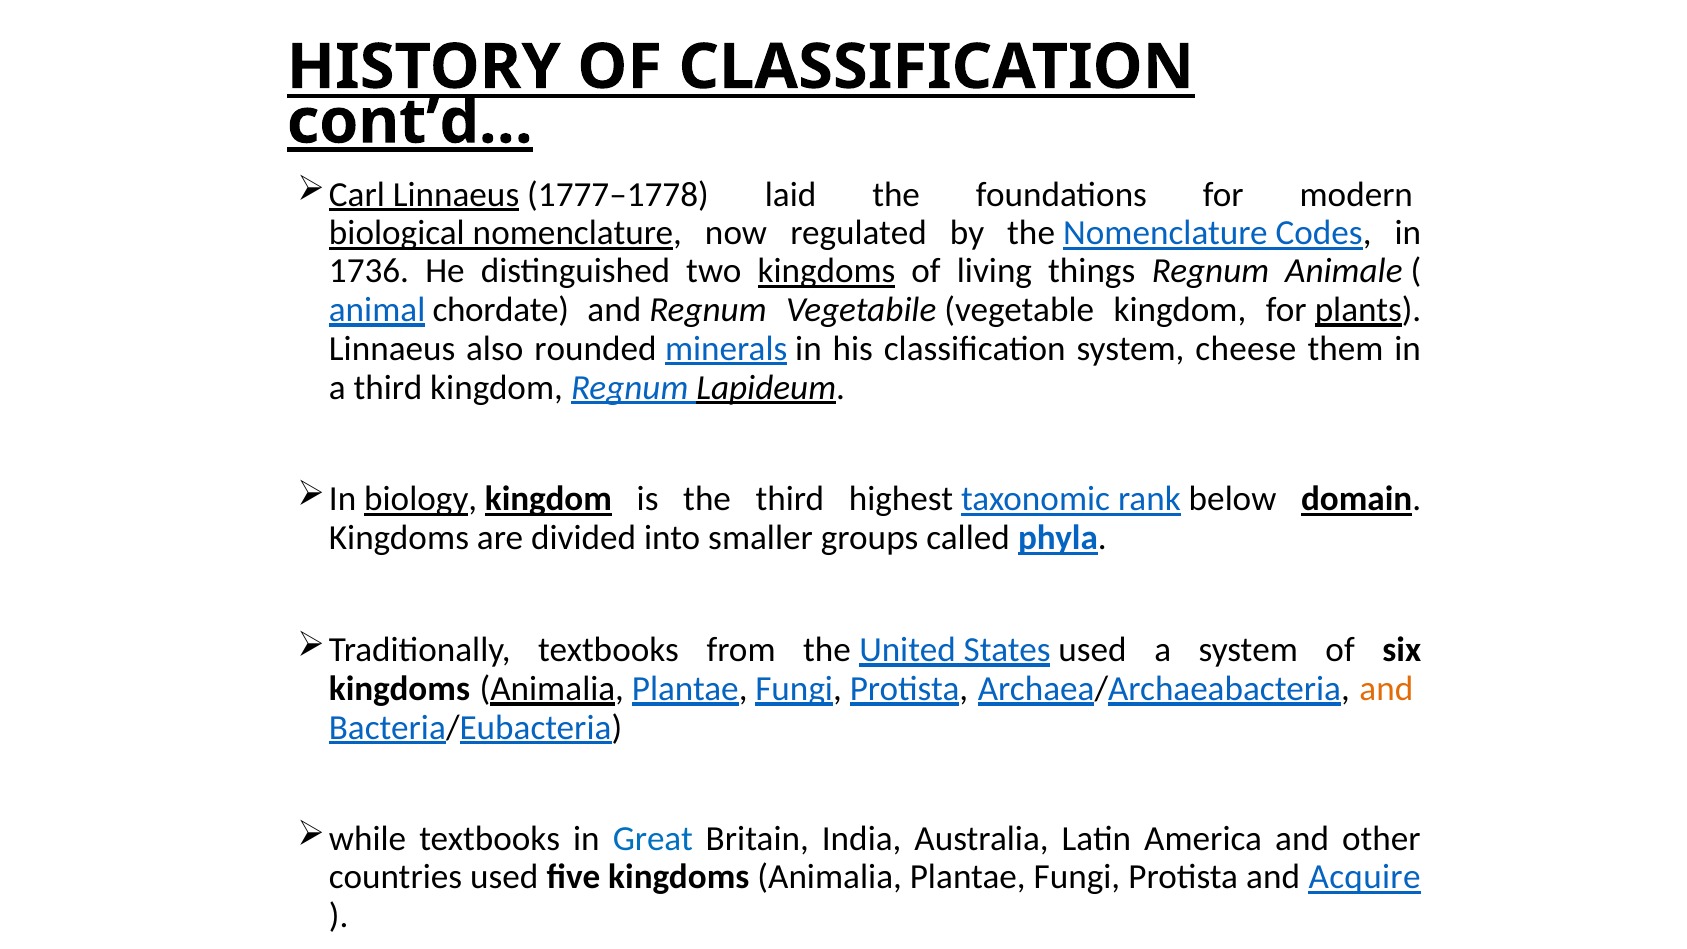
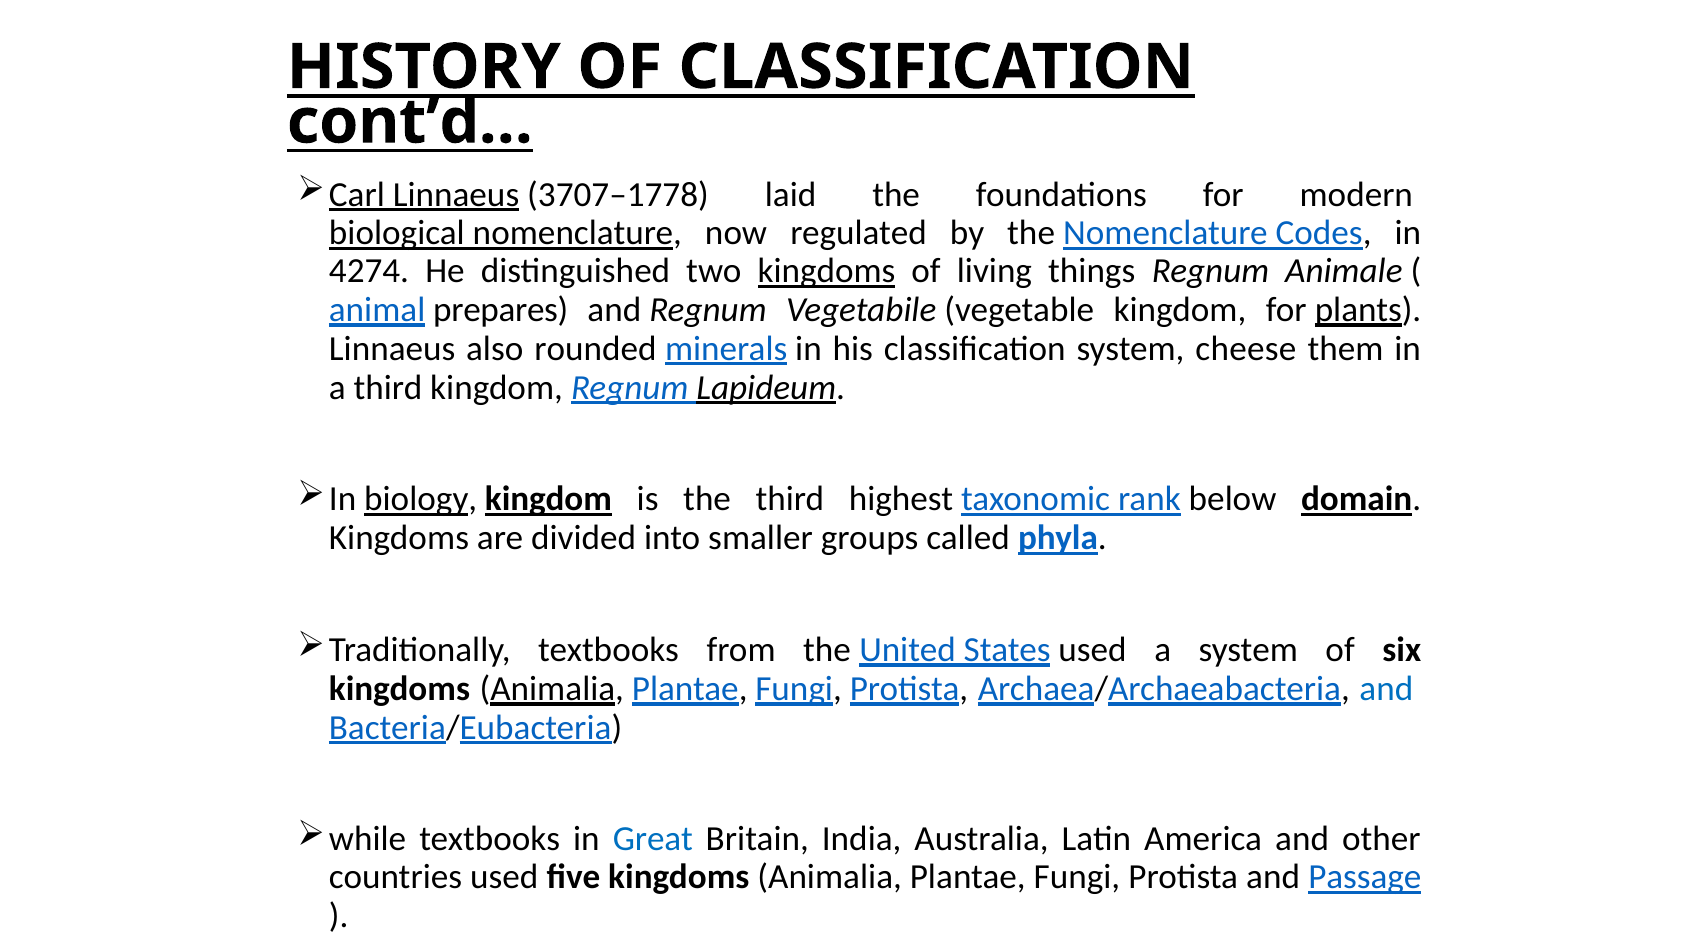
cont’d… underline: present -> none
1777–1778: 1777–1778 -> 3707–1778
1736: 1736 -> 4274
chordate: chordate -> prepares
and at (1386, 689) colour: orange -> blue
Acquire: Acquire -> Passage
